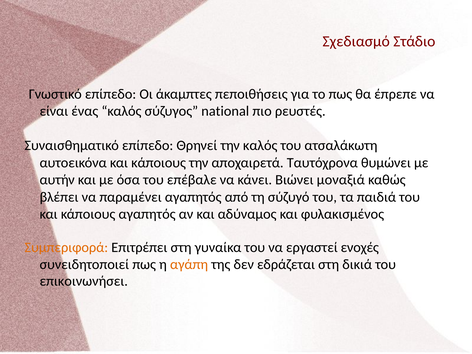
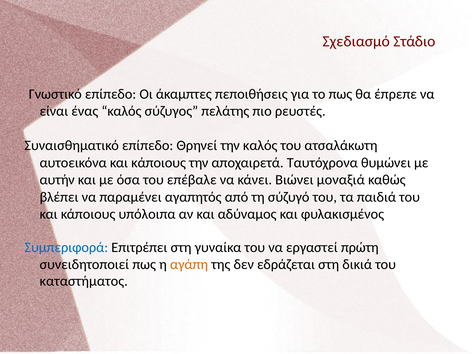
national: national -> πελάτης
κάποιους αγαπητός: αγαπητός -> υπόλοιπα
Συμπεριφορά colour: orange -> blue
ενοχές: ενοχές -> πρώτη
επικοινωνήσει: επικοινωνήσει -> καταστήματος
